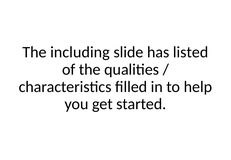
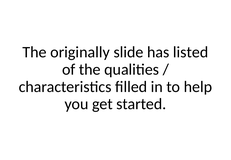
including: including -> originally
